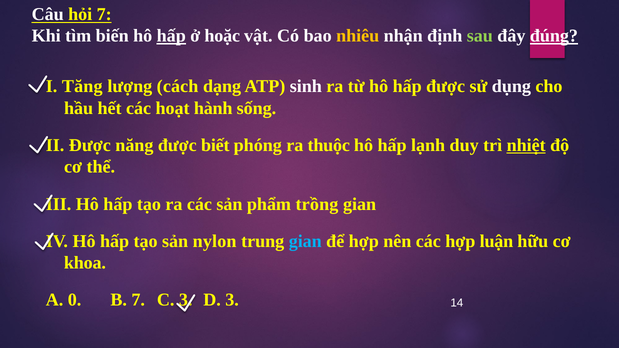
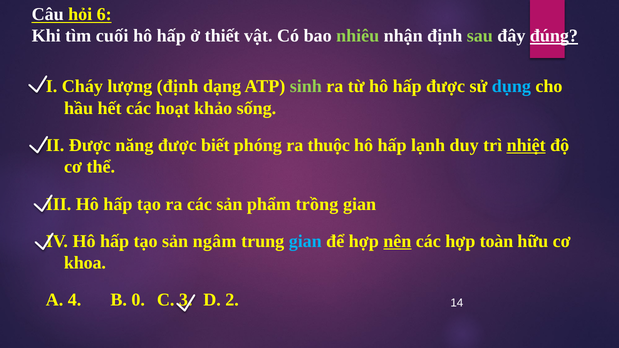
hỏi 7: 7 -> 6
biến: biến -> cuối
hấp at (171, 36) underline: present -> none
hoặc: hoặc -> thiết
nhiêu colour: yellow -> light green
Tăng: Tăng -> Cháy
lượng cách: cách -> định
sinh colour: white -> light green
dụng colour: white -> light blue
hành: hành -> khảo
nylon: nylon -> ngâm
nên underline: none -> present
luận: luận -> toàn
0: 0 -> 4
B 7: 7 -> 0
D 3: 3 -> 2
